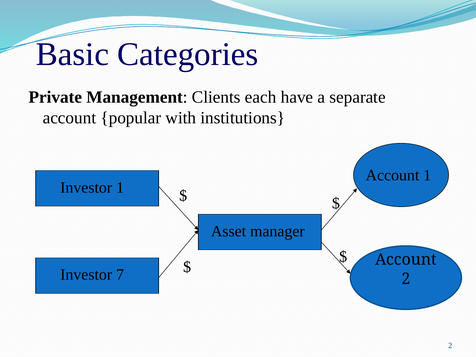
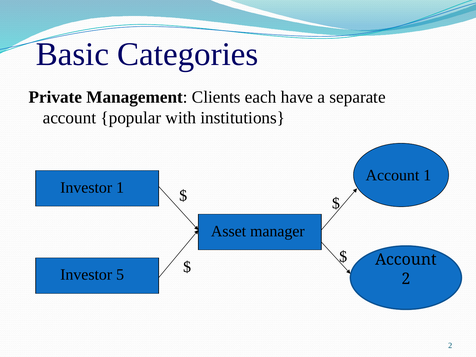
7: 7 -> 5
